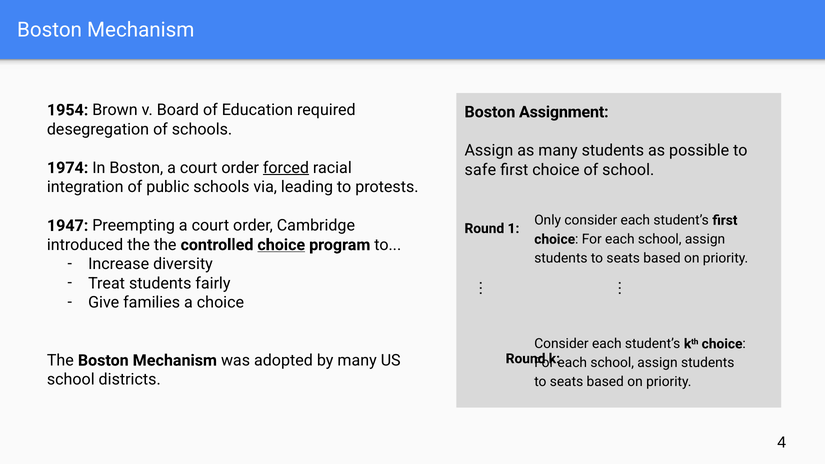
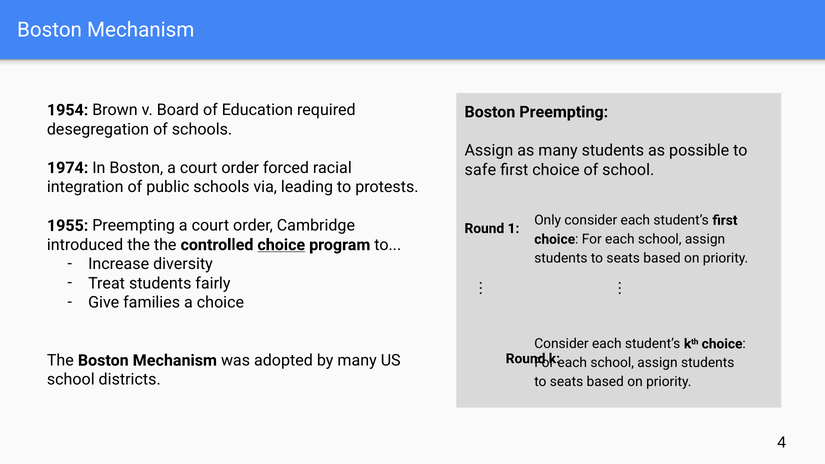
Boston Assignment: Assignment -> Preempting
forced underline: present -> none
1947: 1947 -> 1955
